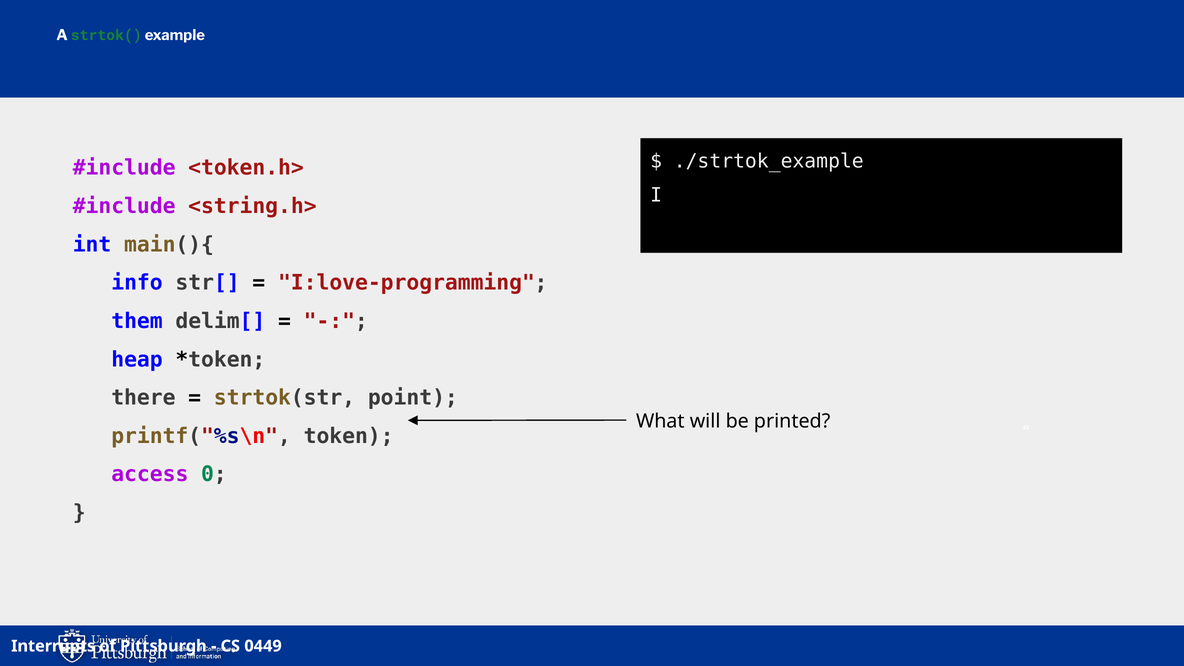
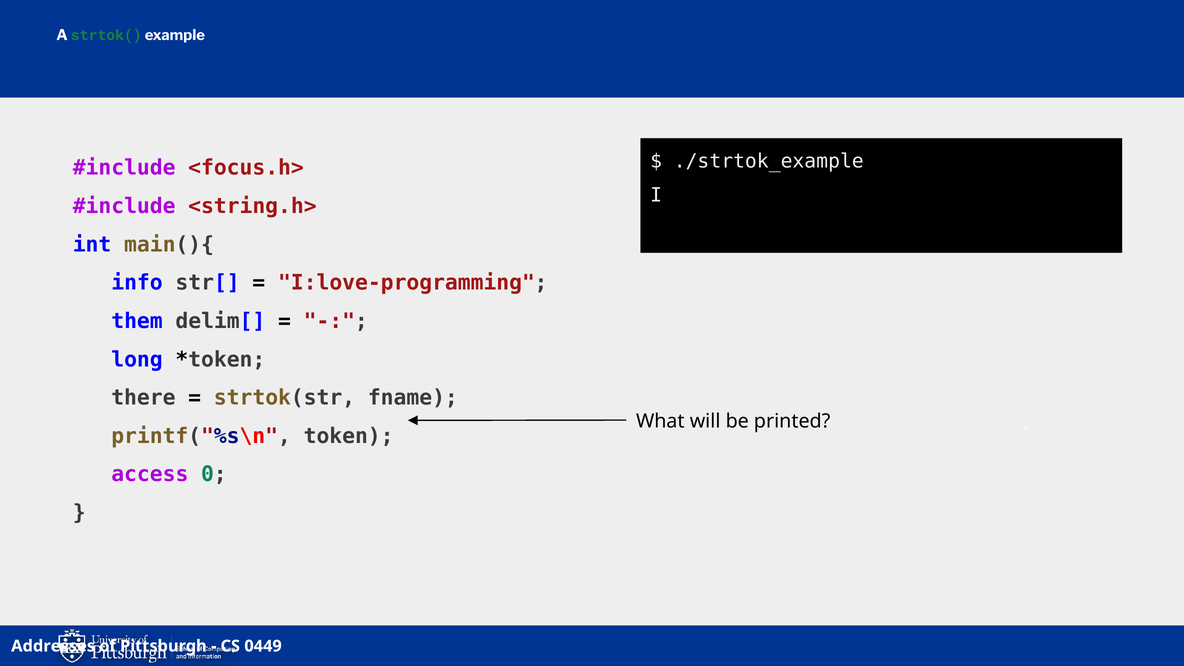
<token.h>: <token.h> -> <focus.h>
heap: heap -> long
point: point -> fname
Interrupts: Interrupts -> Addresses
